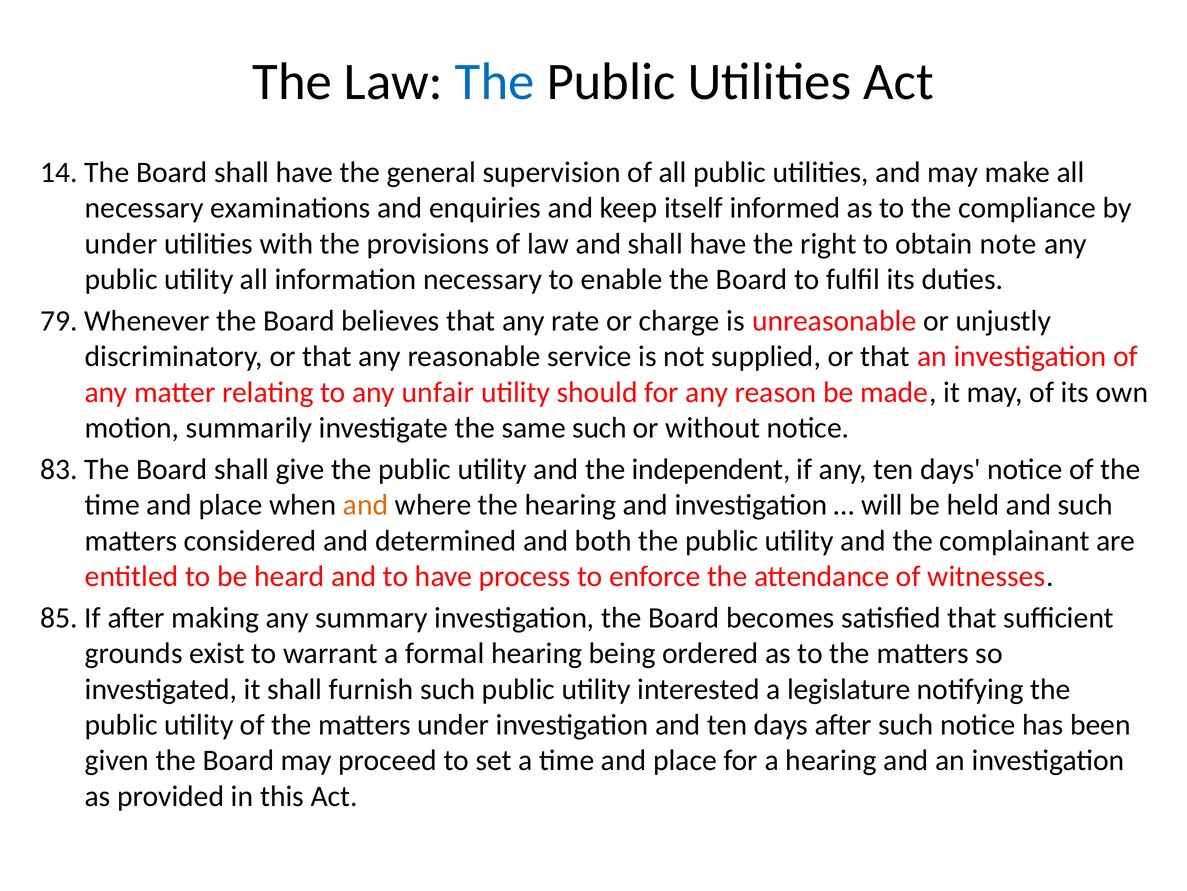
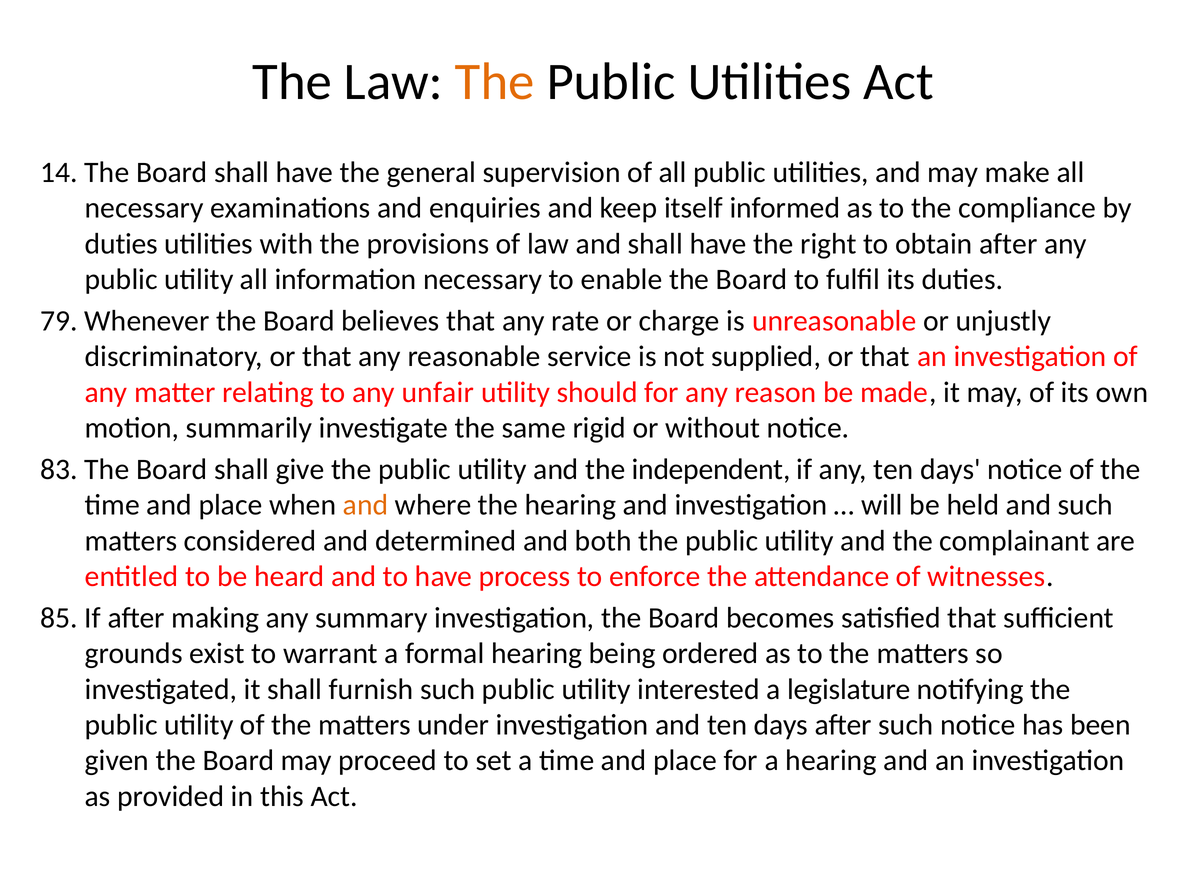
The at (495, 82) colour: blue -> orange
under at (121, 244): under -> duties
obtain note: note -> after
same such: such -> rigid
